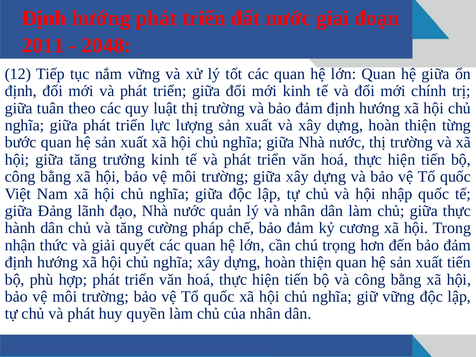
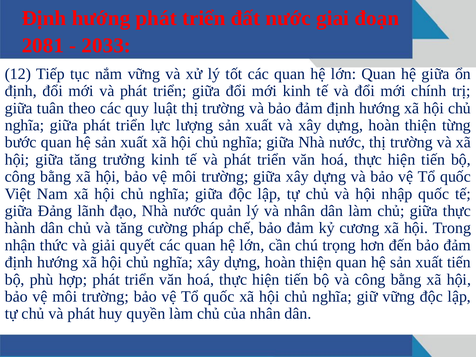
2011: 2011 -> 2081
2048: 2048 -> 2033
